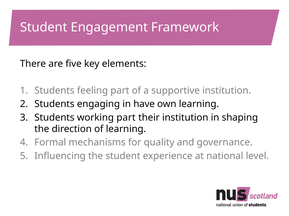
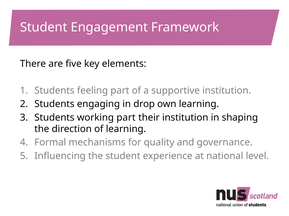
have: have -> drop
